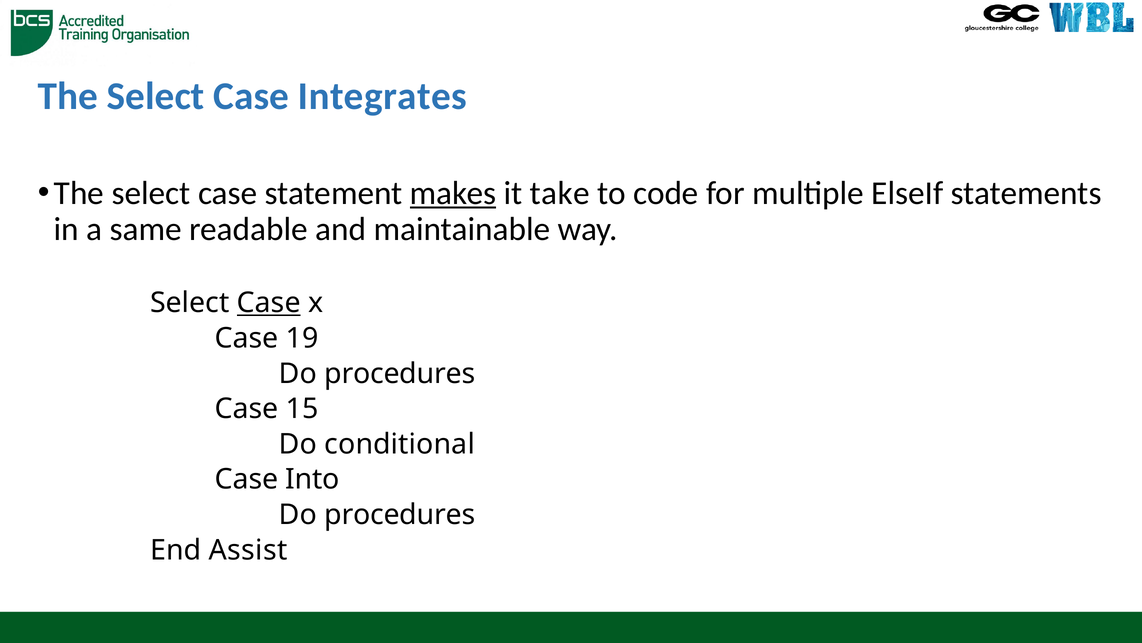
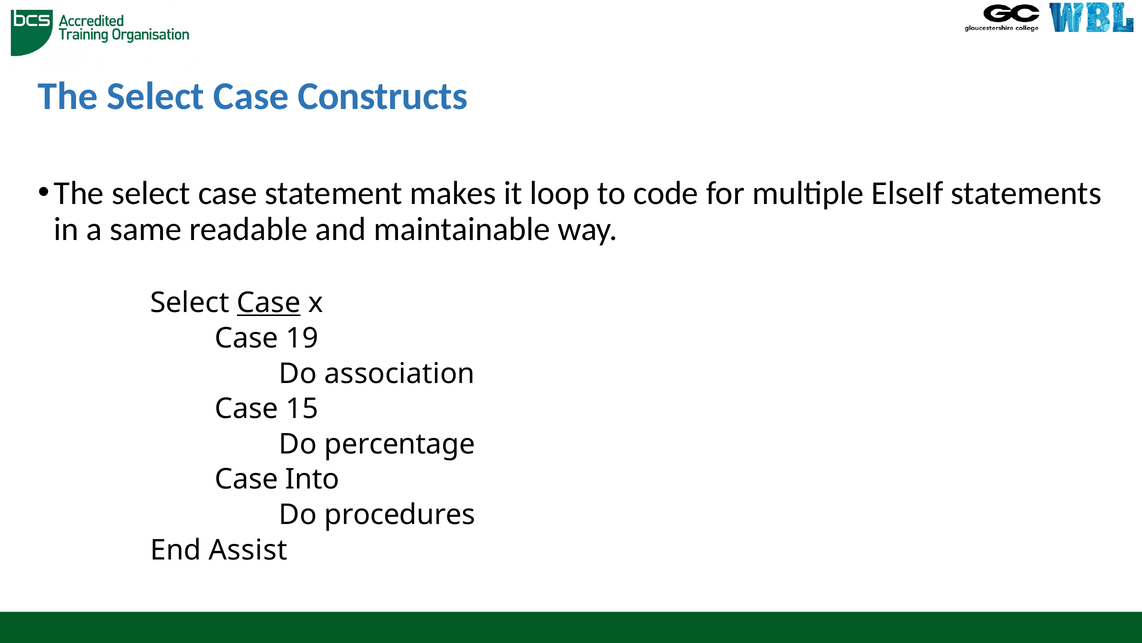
Integrates: Integrates -> Constructs
makes underline: present -> none
take: take -> loop
procedures at (400, 373): procedures -> association
conditional: conditional -> percentage
